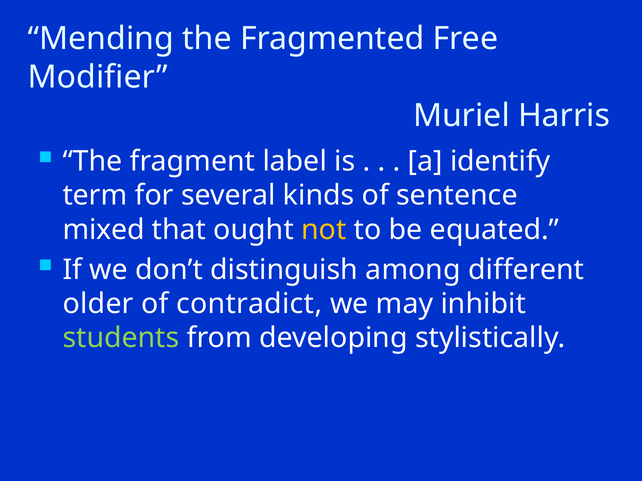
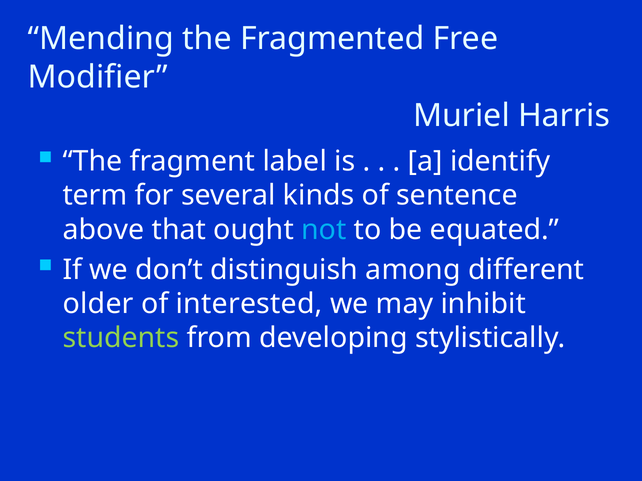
mixed: mixed -> above
not colour: yellow -> light blue
contradict: contradict -> interested
